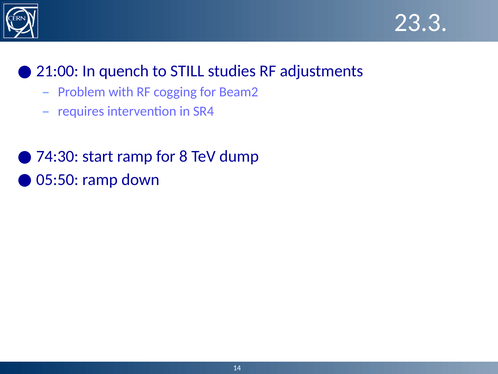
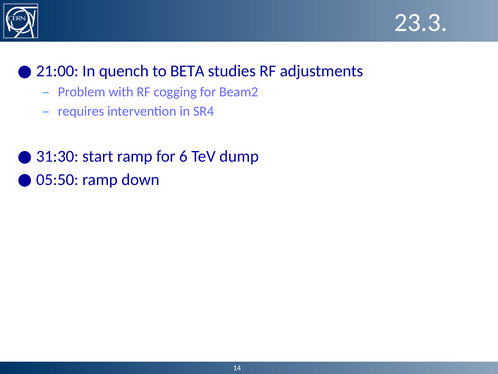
STILL: STILL -> BETA
74:30: 74:30 -> 31:30
8: 8 -> 6
